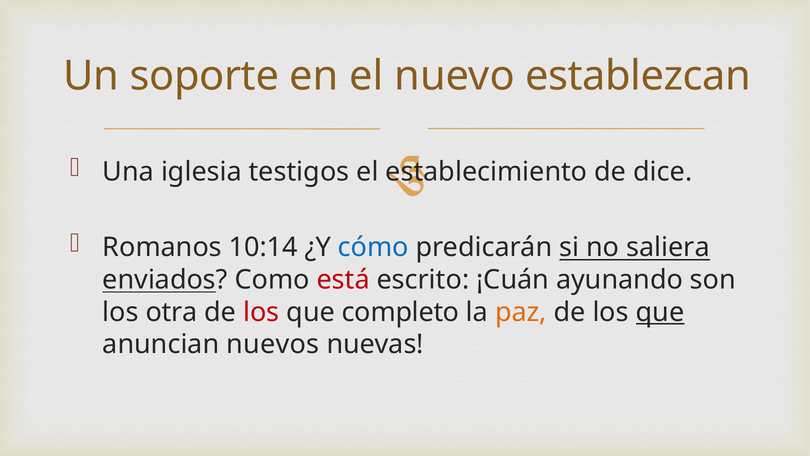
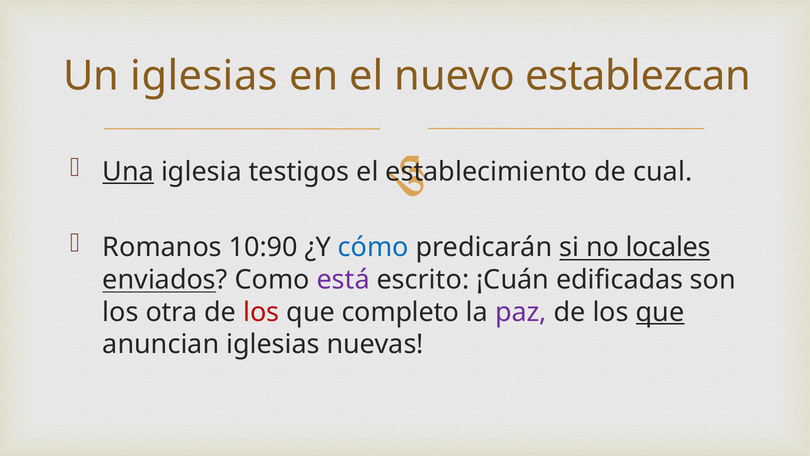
Un soporte: soporte -> iglesias
Una underline: none -> present
dice: dice -> cual
10:14: 10:14 -> 10:90
saliera: saliera -> locales
está colour: red -> purple
ayunando: ayunando -> edificadas
paz colour: orange -> purple
anuncian nuevos: nuevos -> iglesias
